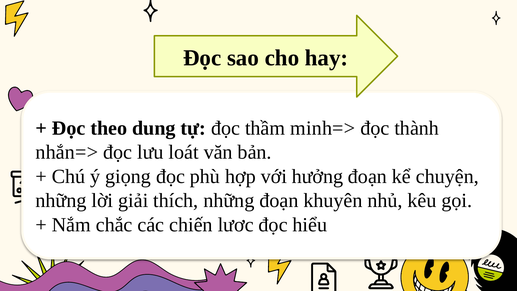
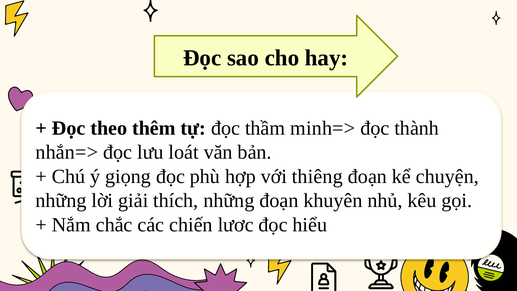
dung: dung -> thêm
hưởng: hưởng -> thiêng
